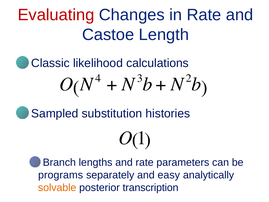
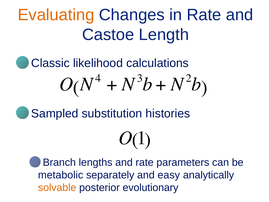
Evaluating colour: red -> orange
programs: programs -> metabolic
transcription: transcription -> evolutionary
